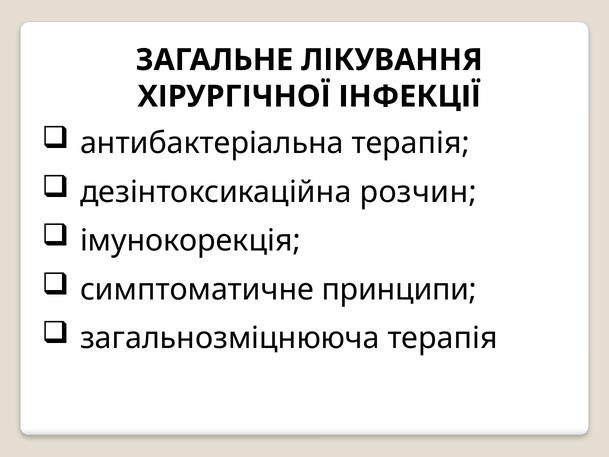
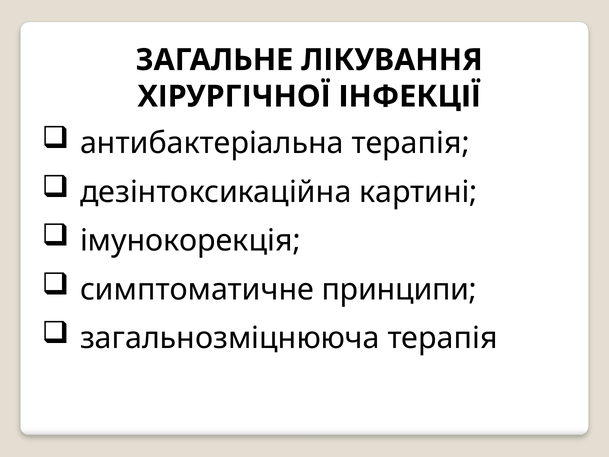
розчин: розчин -> картині
